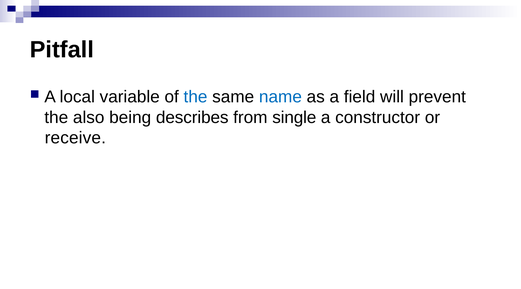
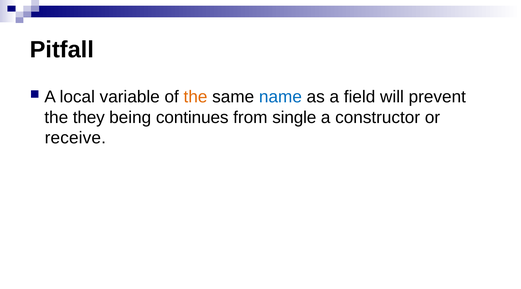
the at (195, 97) colour: blue -> orange
also: also -> they
describes: describes -> continues
